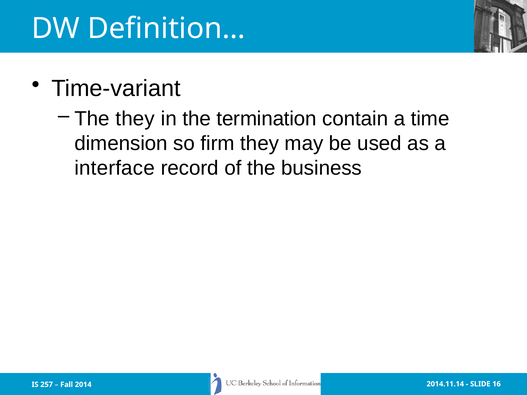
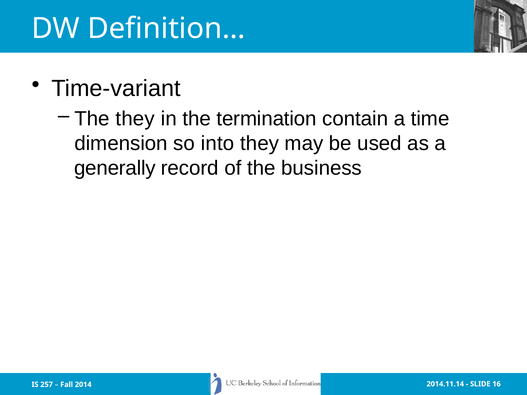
firm: firm -> into
interface: interface -> generally
